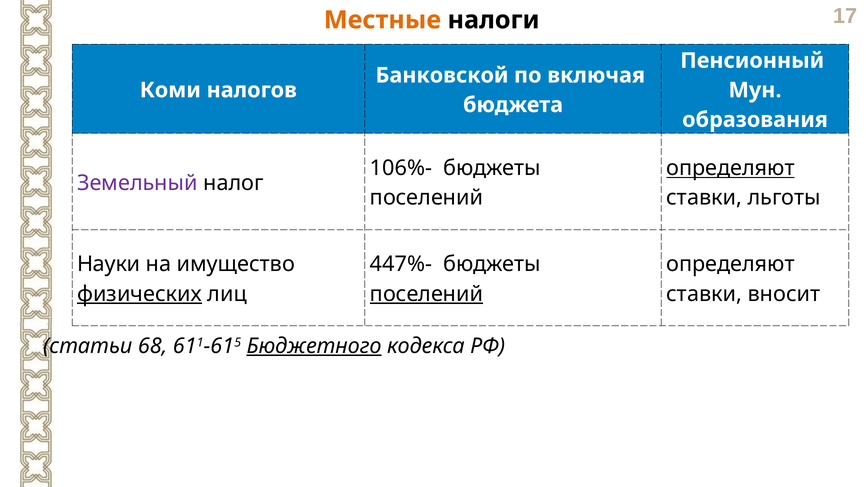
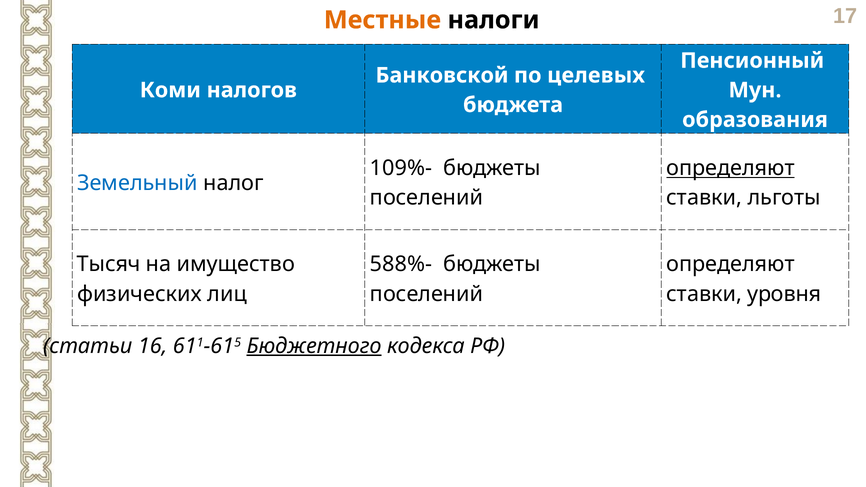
включая: включая -> целевых
106%-: 106%- -> 109%-
Земельный colour: purple -> blue
Науки: Науки -> Тысяч
447%-: 447%- -> 588%-
физических underline: present -> none
поселений at (427, 294) underline: present -> none
вносит: вносит -> уровня
68: 68 -> 16
